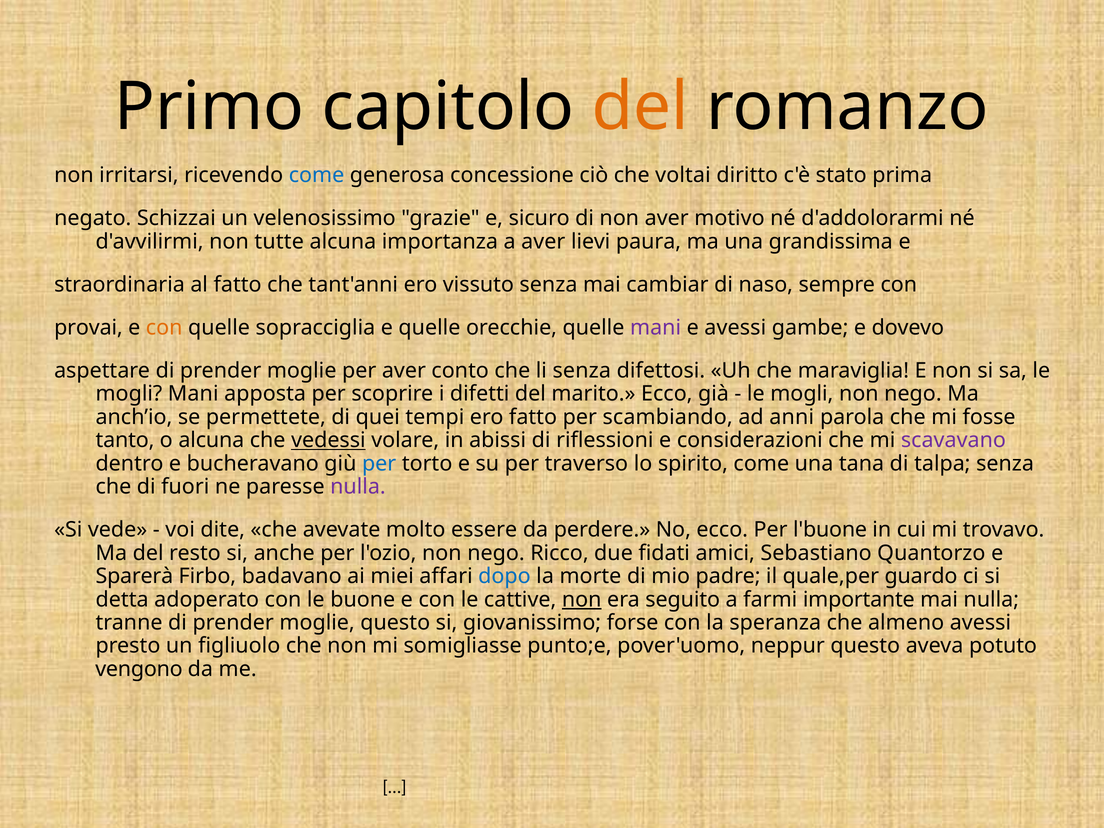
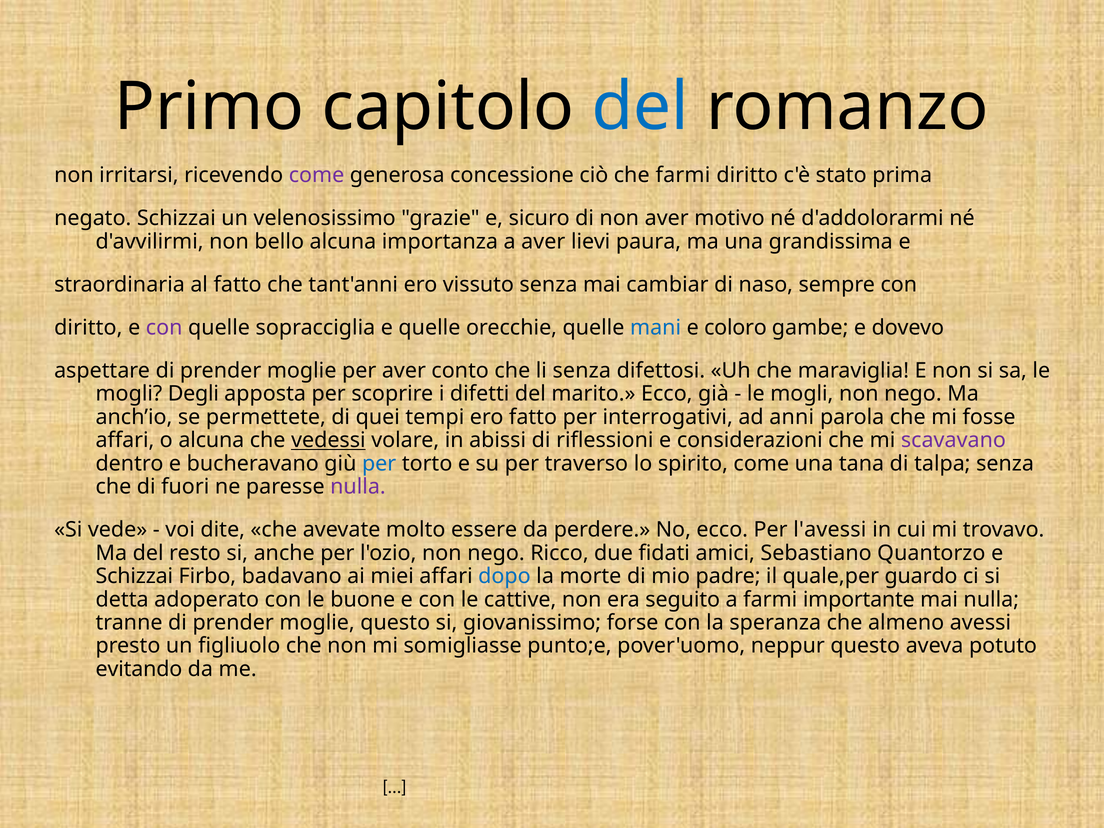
del at (640, 107) colour: orange -> blue
come at (317, 175) colour: blue -> purple
che voltai: voltai -> farmi
tutte: tutte -> bello
provai at (88, 328): provai -> diritto
con at (164, 328) colour: orange -> purple
mani at (656, 328) colour: purple -> blue
e avessi: avessi -> coloro
mogli Mani: Mani -> Degli
scambiando: scambiando -> interrogativi
tanto at (125, 440): tanto -> affari
l'buone: l'buone -> l'avessi
Sparerà at (134, 576): Sparerà -> Schizzai
non at (582, 599) underline: present -> none
vengono: vengono -> evitando
